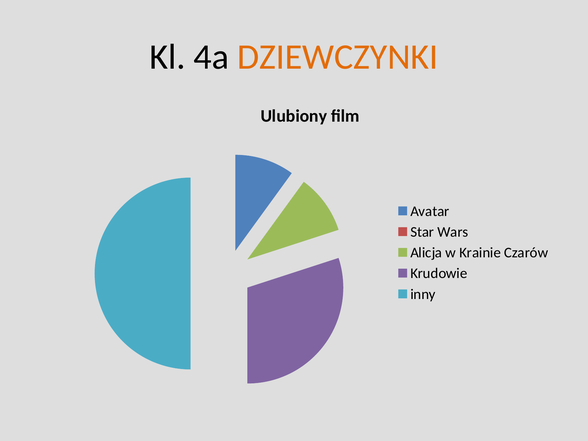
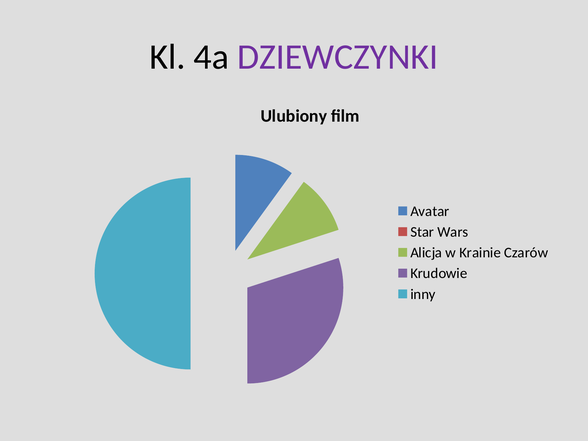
DZIEWCZYNKI colour: orange -> purple
